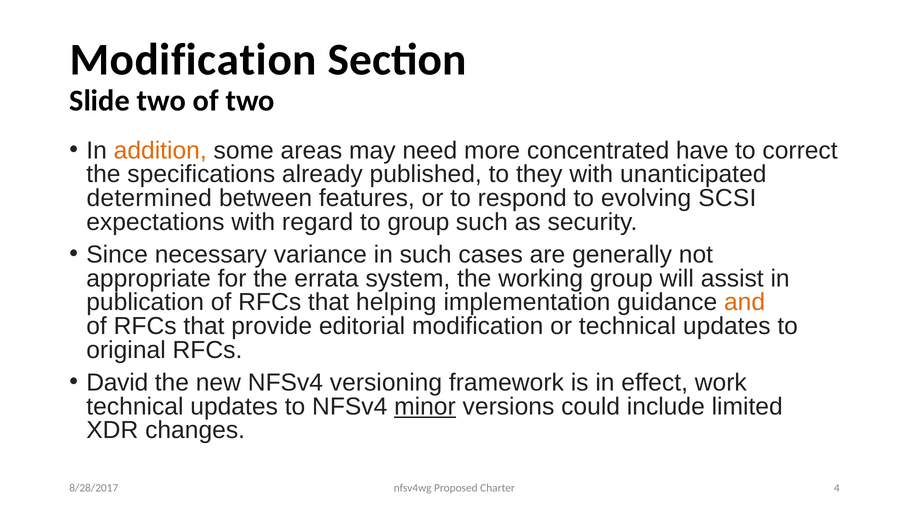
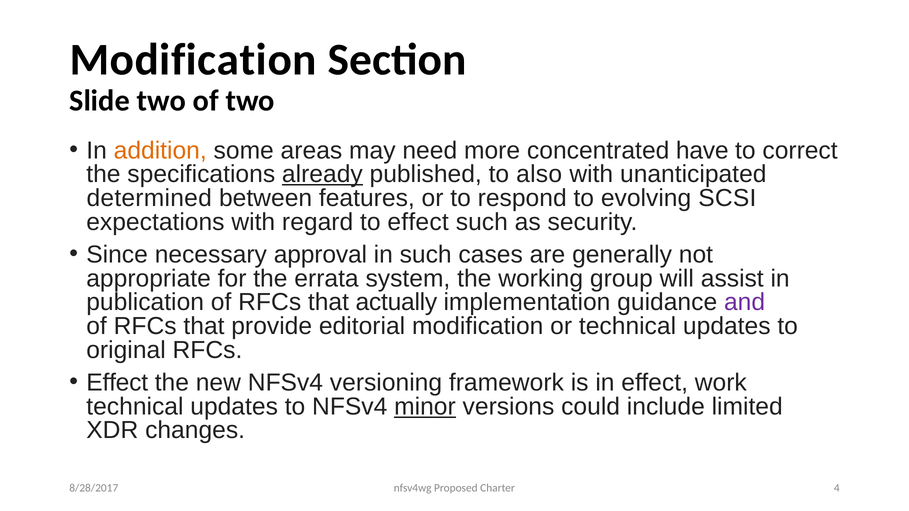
already underline: none -> present
they: they -> also
to group: group -> effect
variance: variance -> approval
helping: helping -> actually
and colour: orange -> purple
David at (117, 383): David -> Effect
